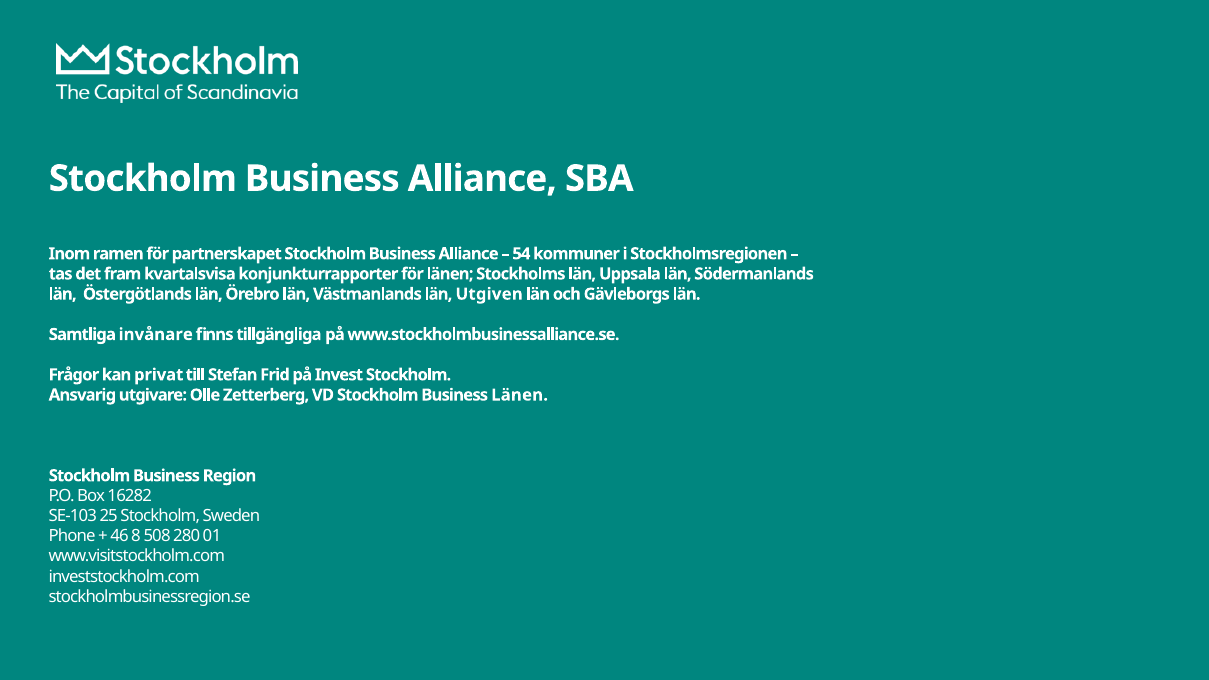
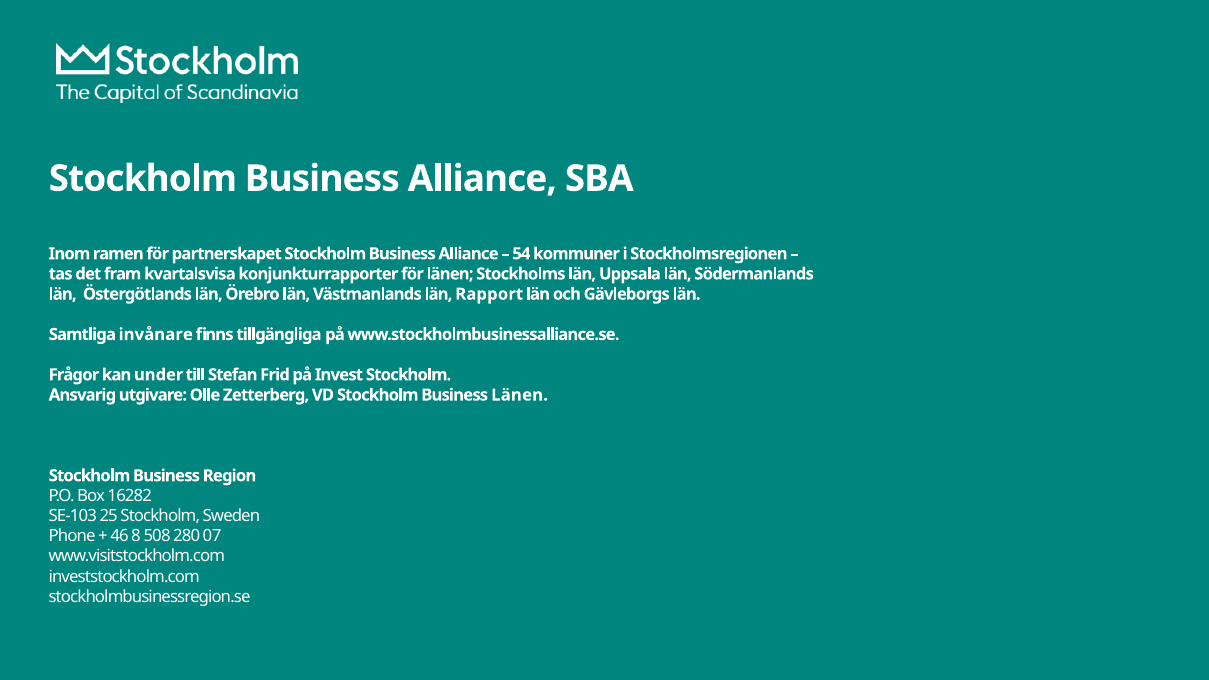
Utgiven: Utgiven -> Rapport
privat: privat -> under
01: 01 -> 07
